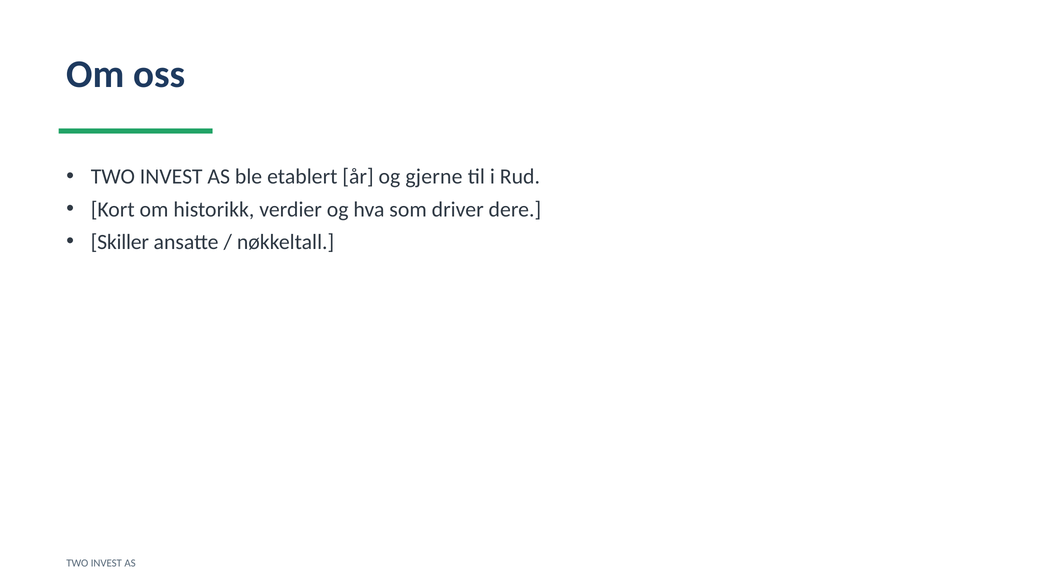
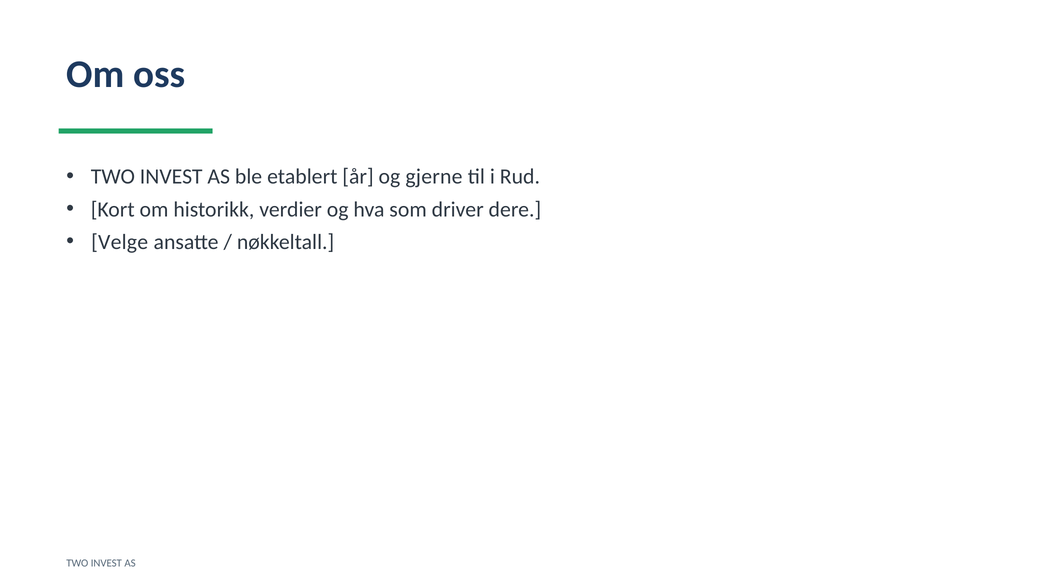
Skiller: Skiller -> Velge
